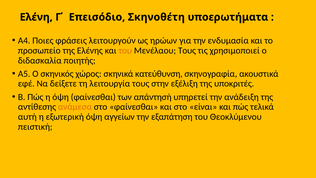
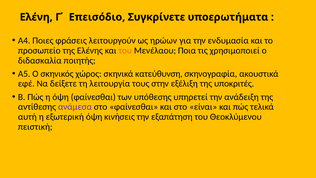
Σκηνοθέτη: Σκηνοθέτη -> Συγκρίνετε
Μενέλαου Τους: Τους -> Ποια
απάντησή: απάντησή -> υπόθεσης
ανάμεσα colour: orange -> purple
αγγείων: αγγείων -> κινήσεις
